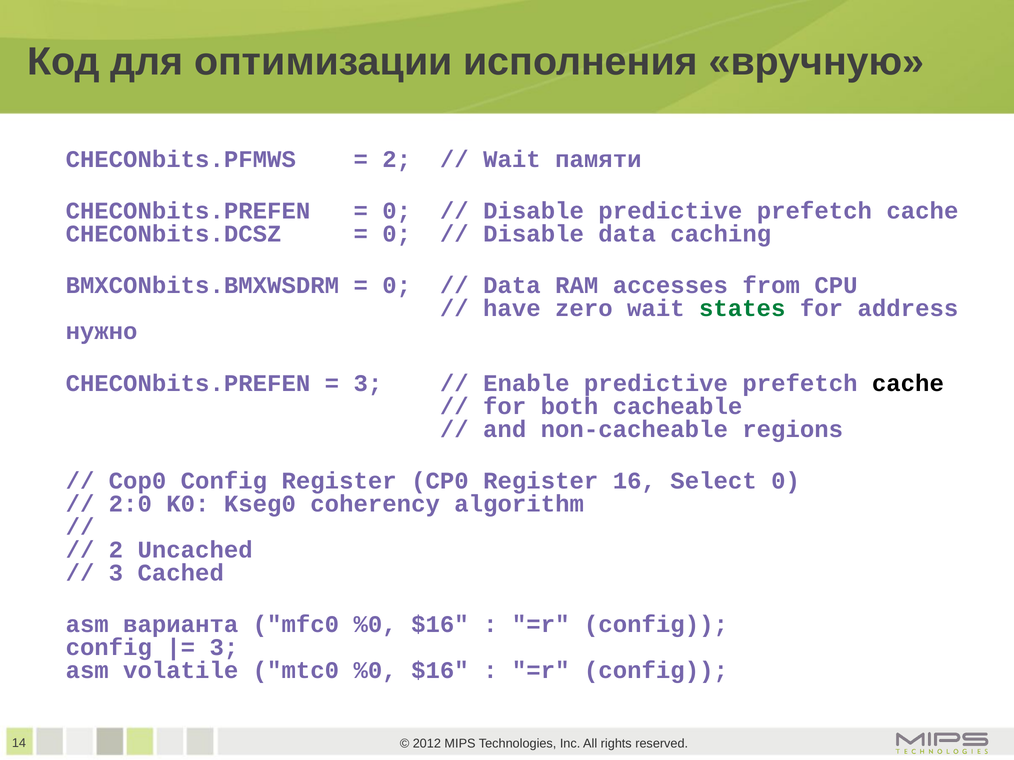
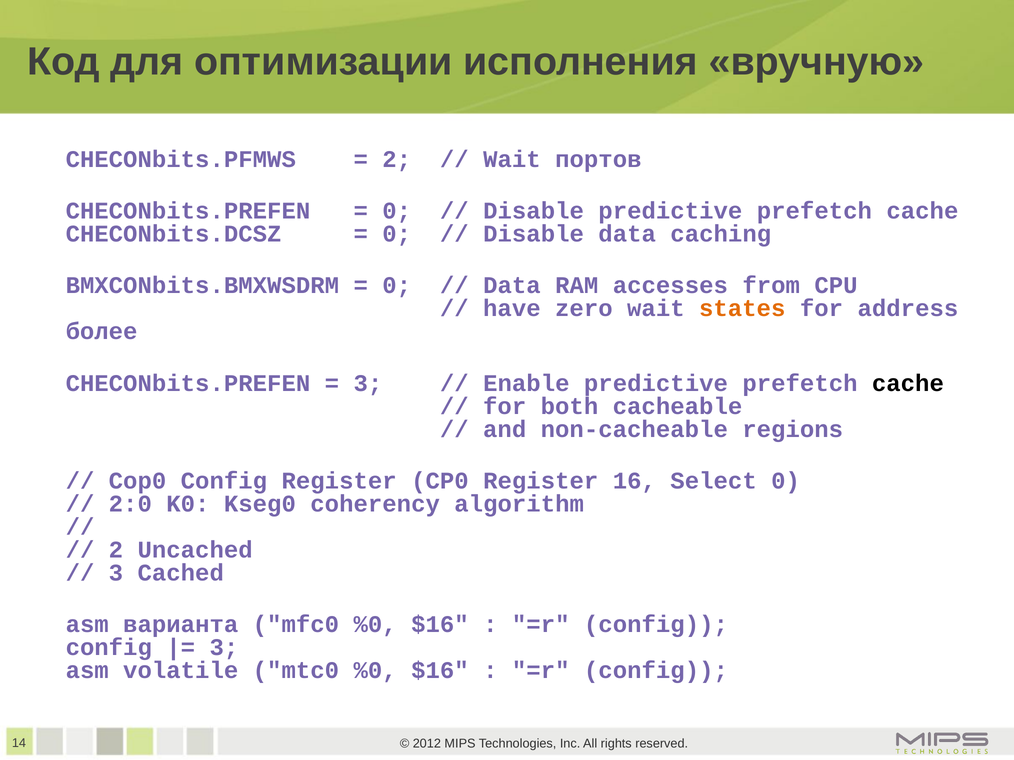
памяти: памяти -> портов
states colour: green -> orange
нужно: нужно -> более
